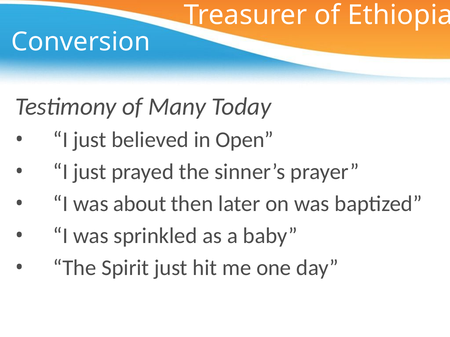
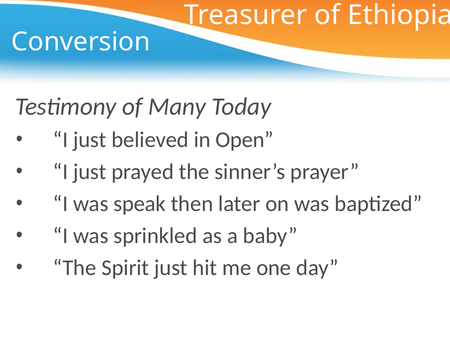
about: about -> speak
